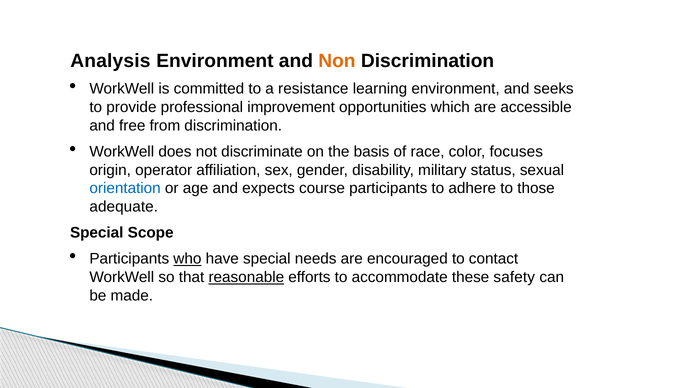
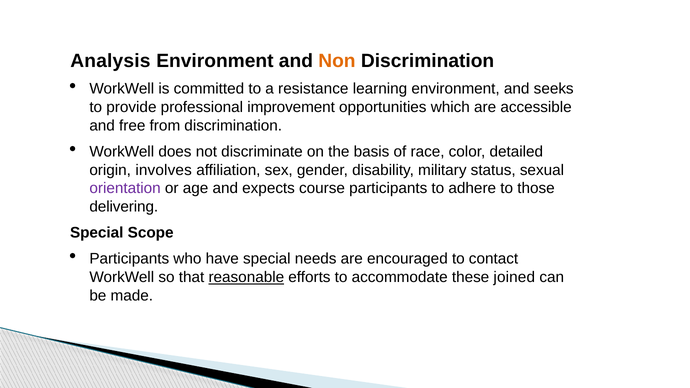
focuses: focuses -> detailed
operator: operator -> involves
orientation colour: blue -> purple
adequate: adequate -> delivering
who underline: present -> none
safety: safety -> joined
